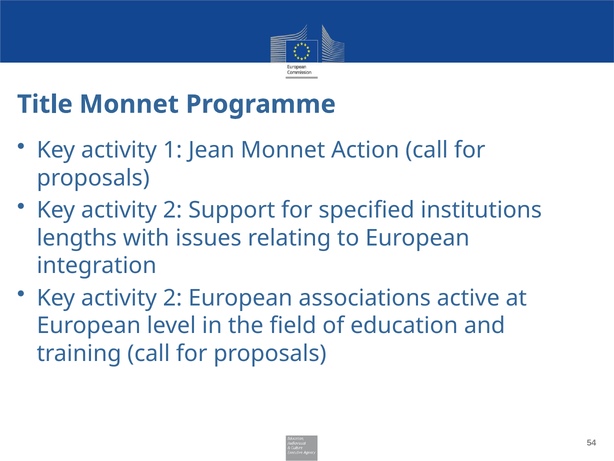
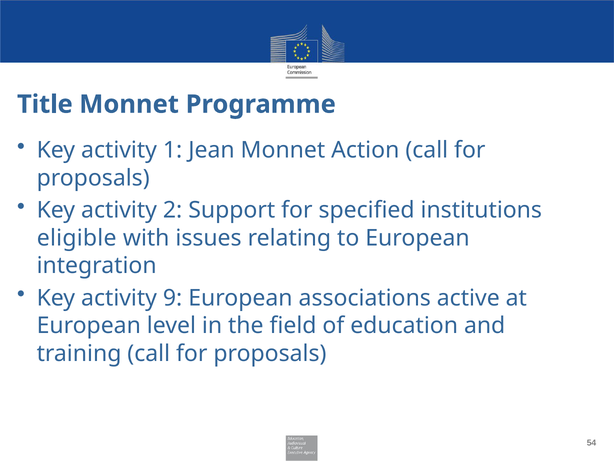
lengths: lengths -> eligible
2 at (173, 298): 2 -> 9
